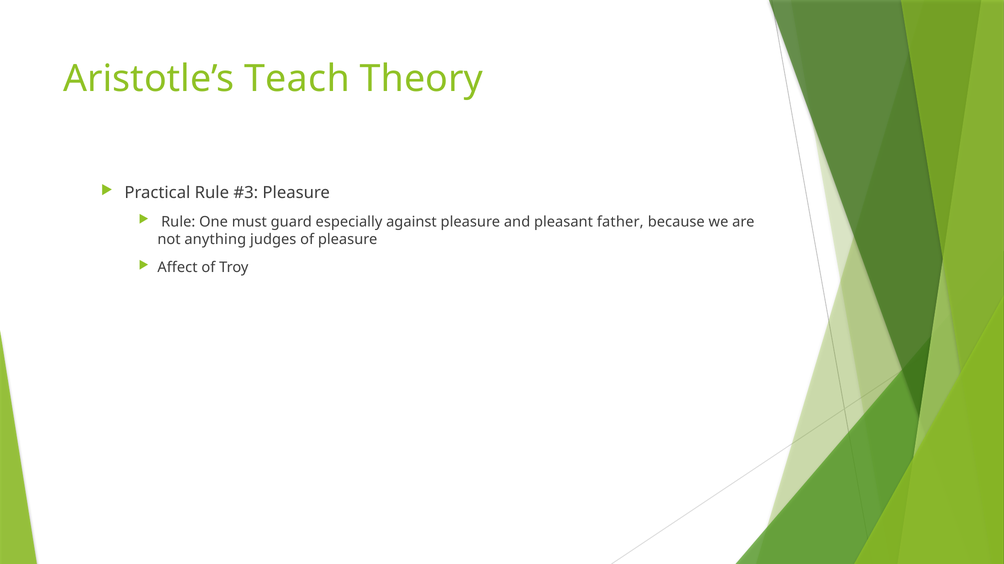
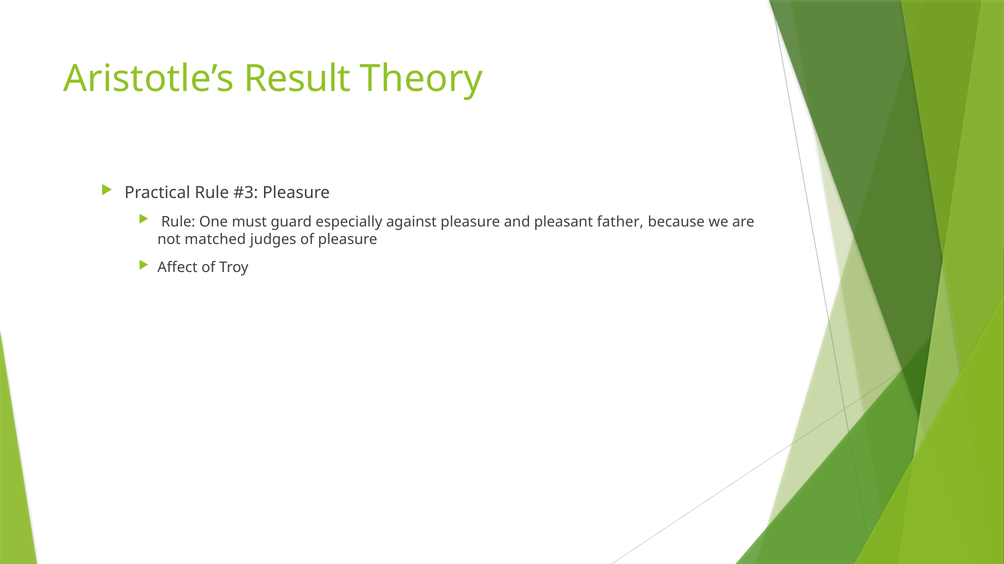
Teach: Teach -> Result
anything: anything -> matched
